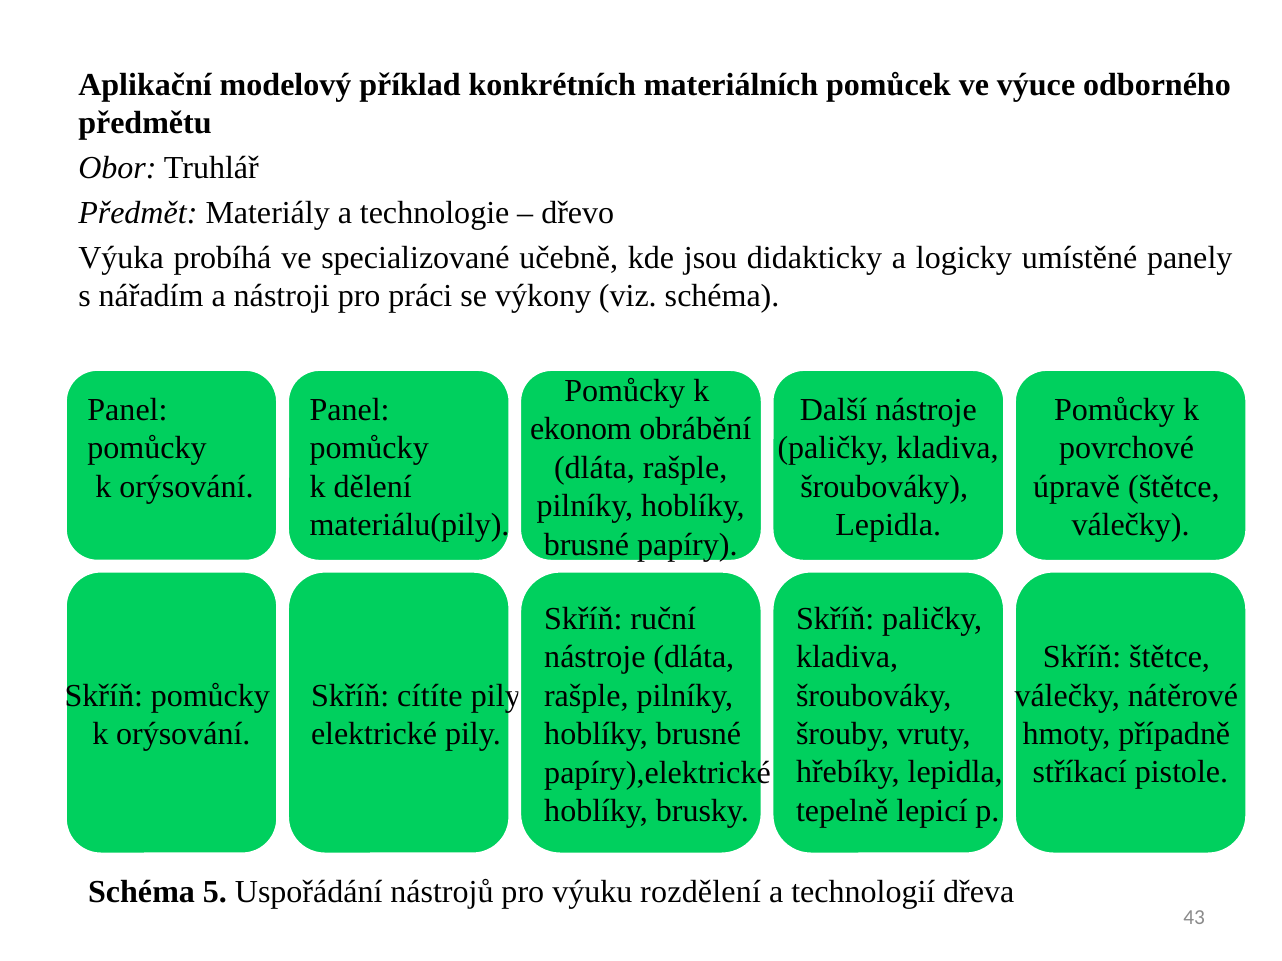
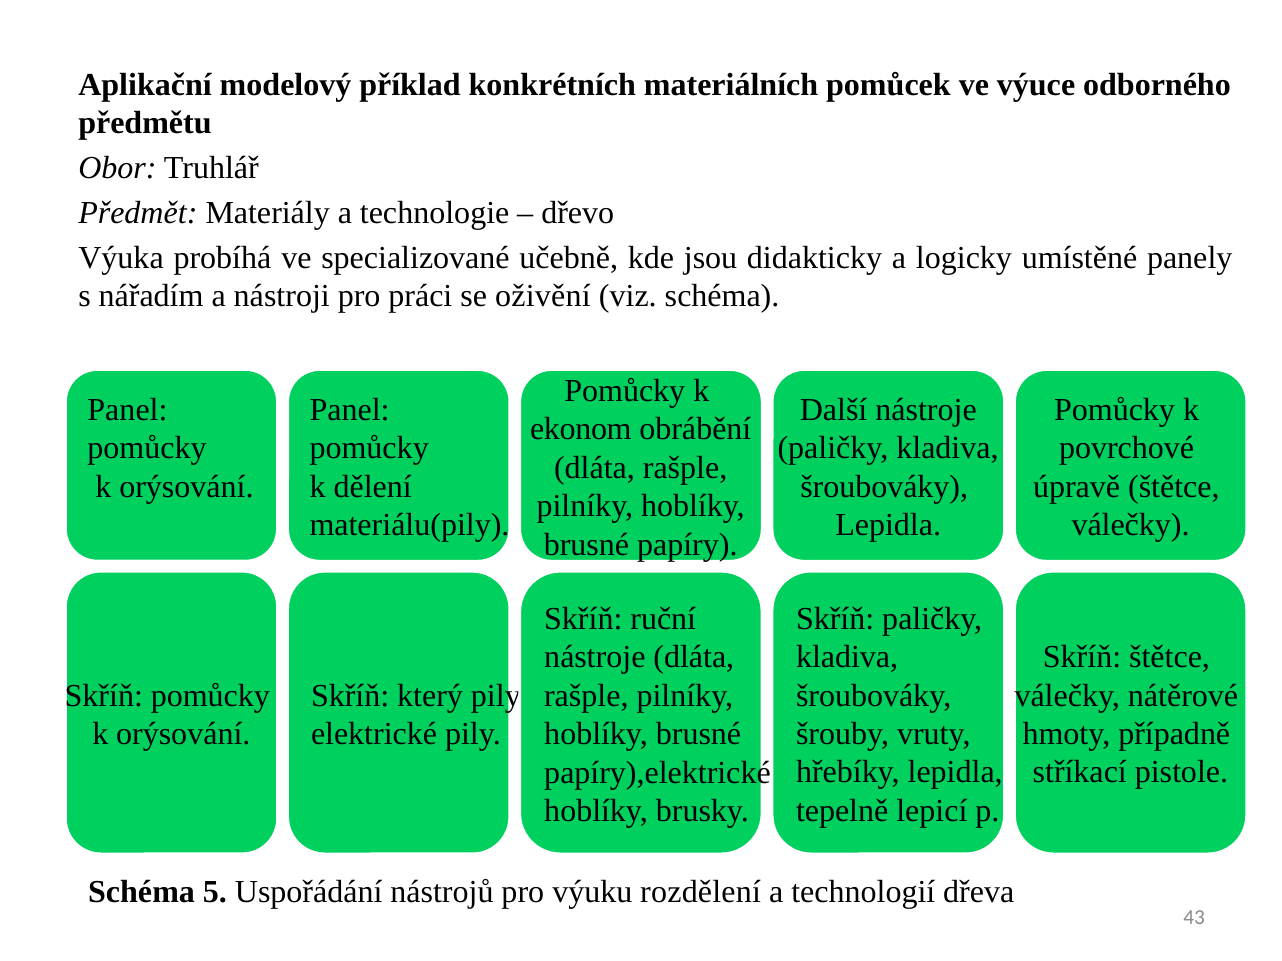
výkony: výkony -> oživění
cítíte: cítíte -> který
